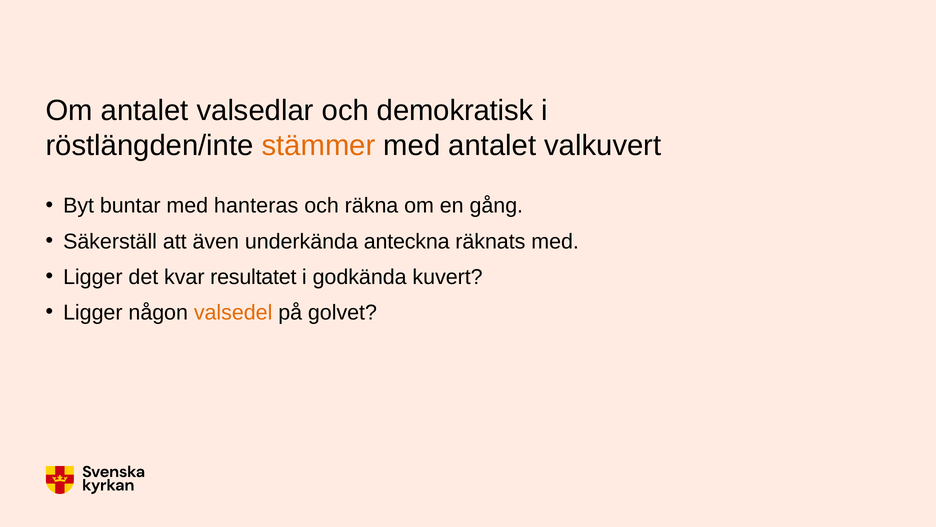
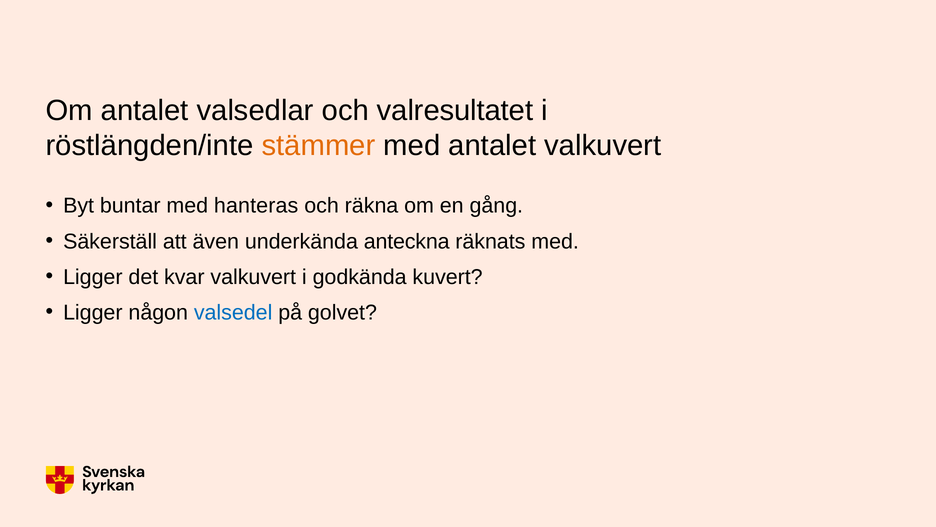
demokratisk: demokratisk -> valresultatet
kvar resultatet: resultatet -> valkuvert
valsedel colour: orange -> blue
